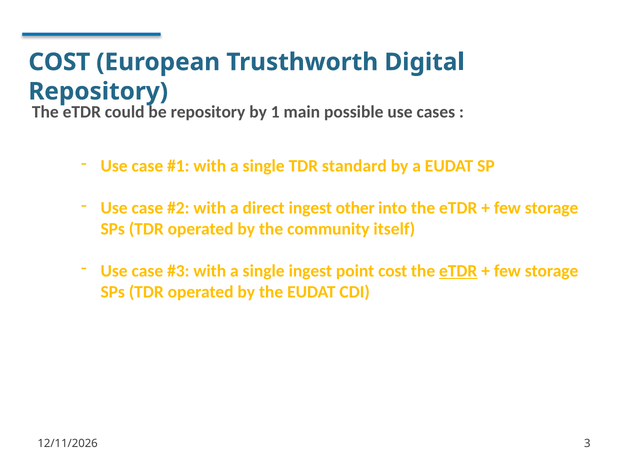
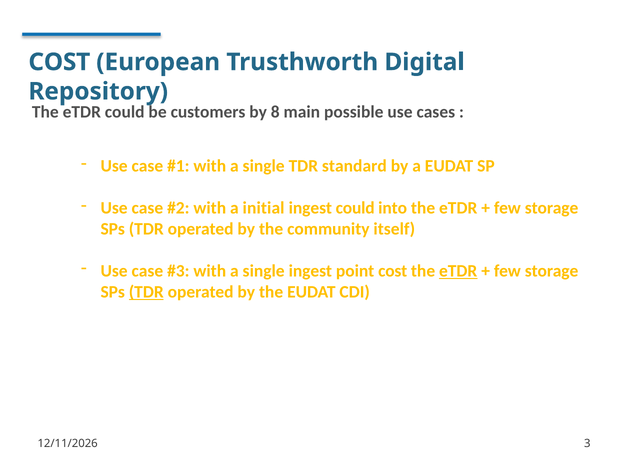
repository at (208, 112): repository -> customers
1: 1 -> 8
direct: direct -> initial
ingest other: other -> could
TDR at (146, 292) underline: none -> present
